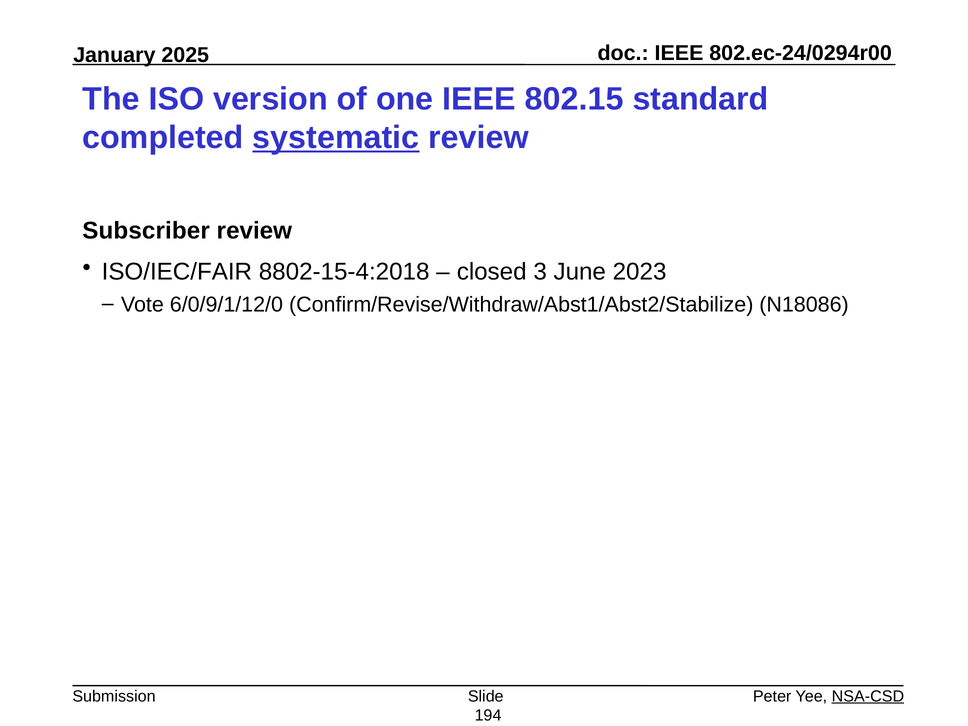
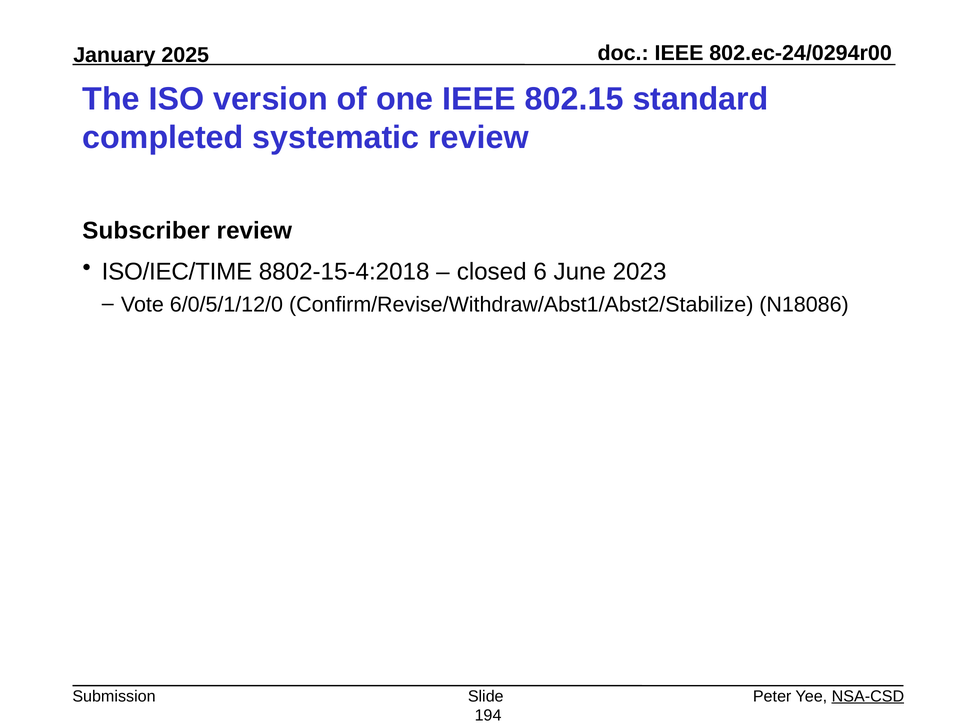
systematic underline: present -> none
ISO/IEC/FAIR: ISO/IEC/FAIR -> ISO/IEC/TIME
3: 3 -> 6
6/0/9/1/12/0: 6/0/9/1/12/0 -> 6/0/5/1/12/0
